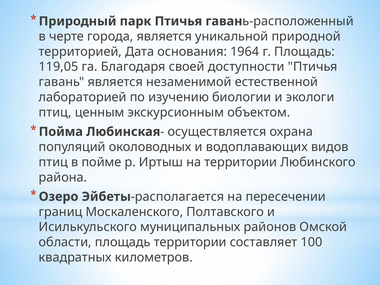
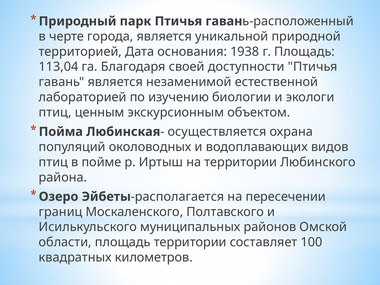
1964: 1964 -> 1938
119,05: 119,05 -> 113,04
